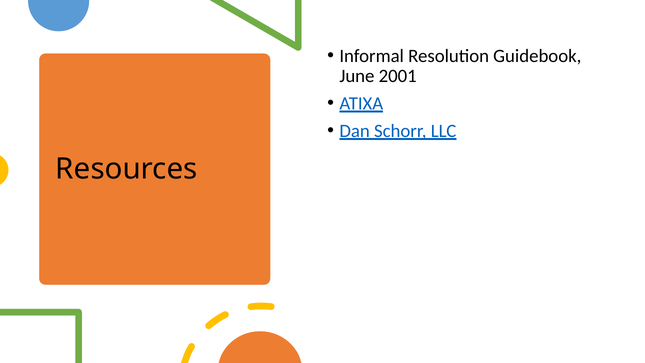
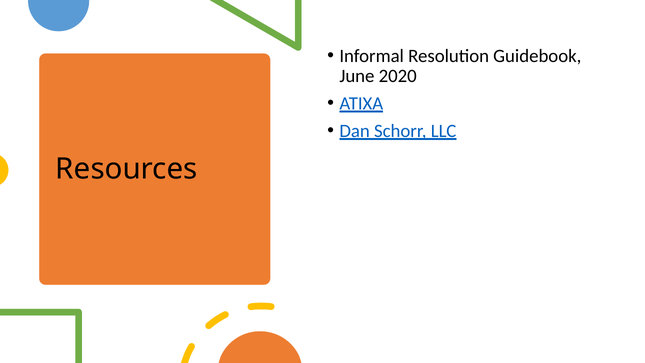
2001: 2001 -> 2020
